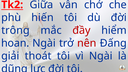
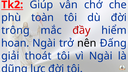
Giữa: Giữa -> Giúp
hiến: hiến -> toàn
nên colour: red -> black
